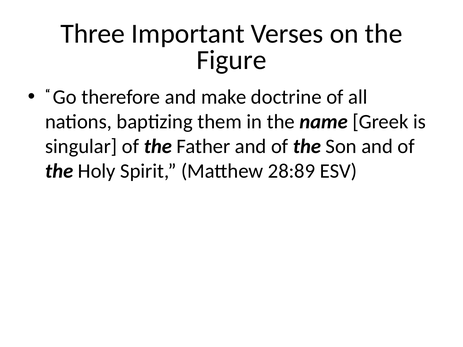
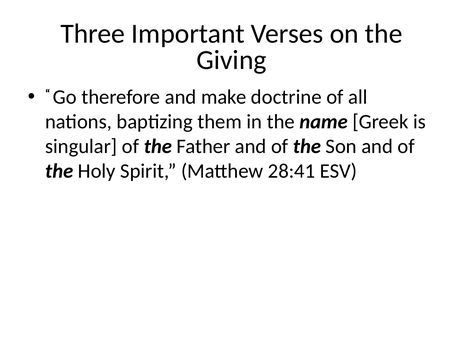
Figure: Figure -> Giving
28:89: 28:89 -> 28:41
